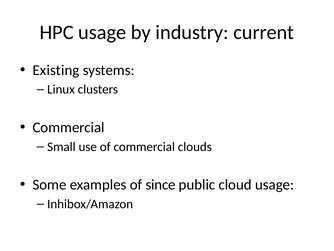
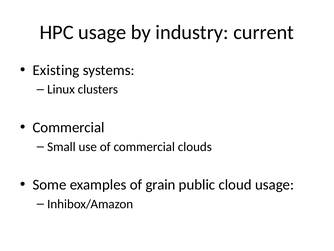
since: since -> grain
